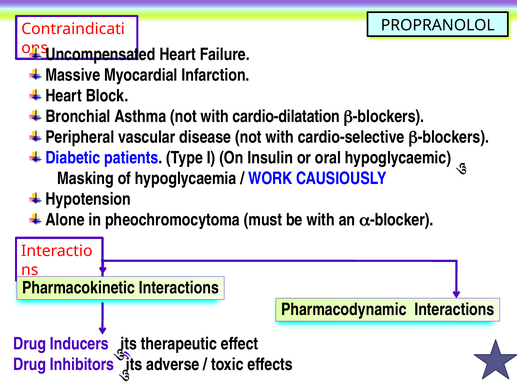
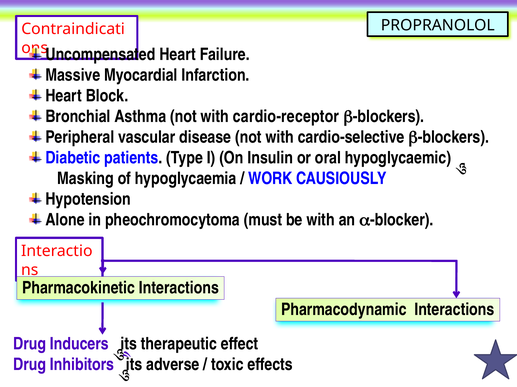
cardio-dilatation: cardio-dilatation -> cardio-receptor
